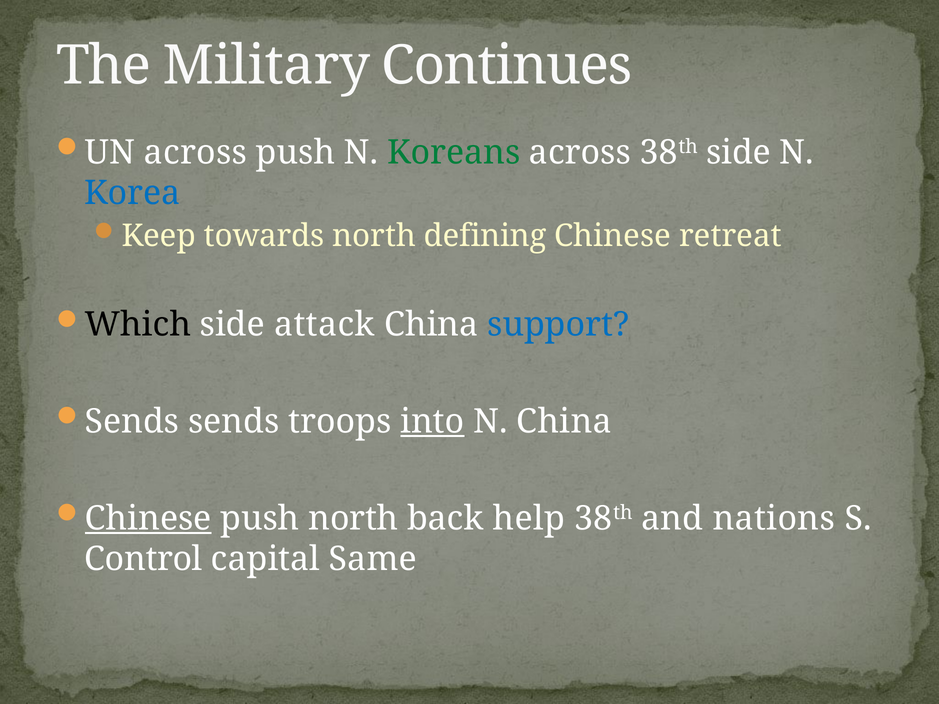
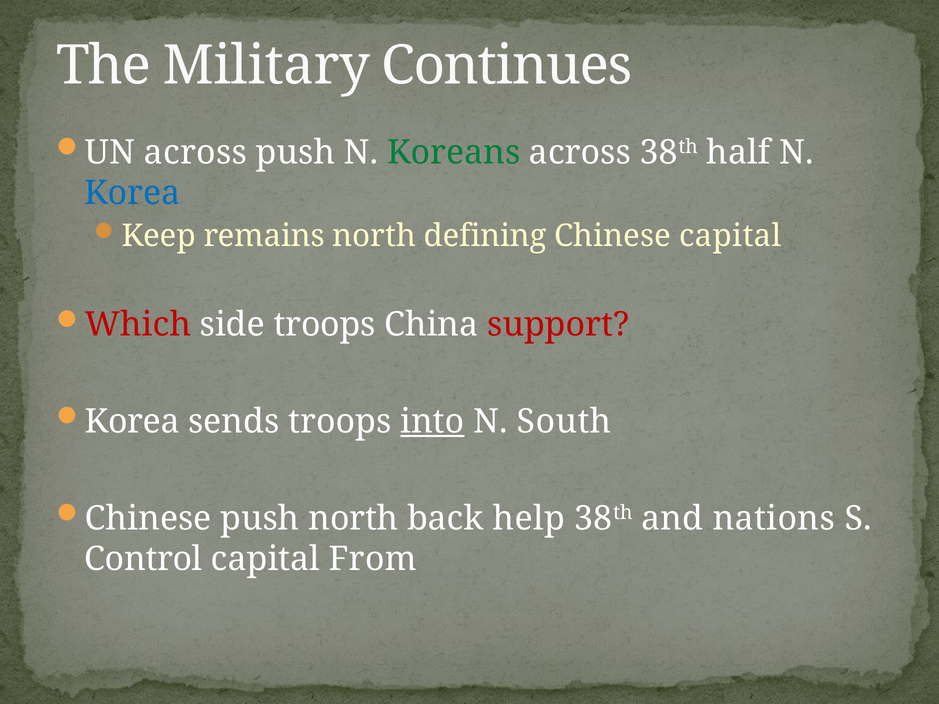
38th side: side -> half
towards: towards -> remains
Chinese retreat: retreat -> capital
Which colour: black -> red
side attack: attack -> troops
support colour: blue -> red
Sends at (132, 422): Sends -> Korea
N China: China -> South
Chinese at (148, 519) underline: present -> none
Same: Same -> From
